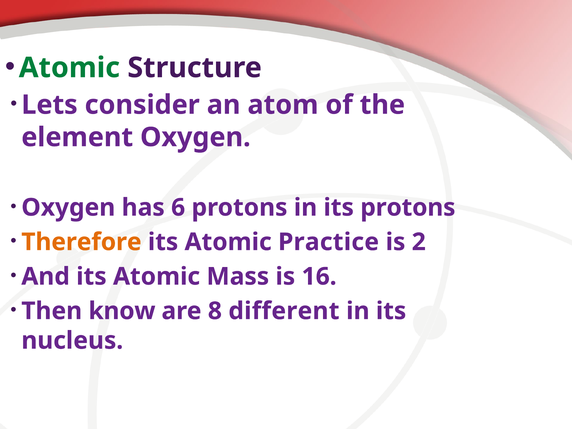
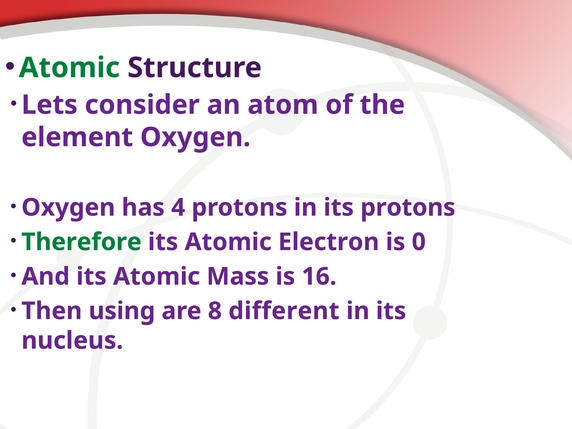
6: 6 -> 4
Therefore colour: orange -> green
Practice: Practice -> Electron
2: 2 -> 0
know: know -> using
